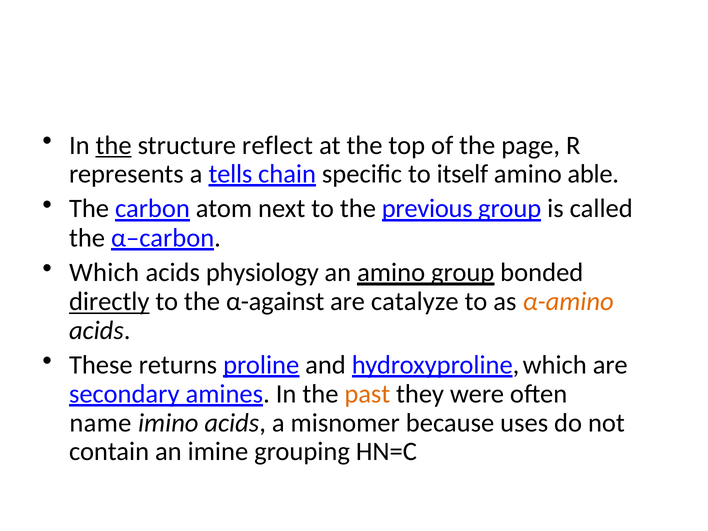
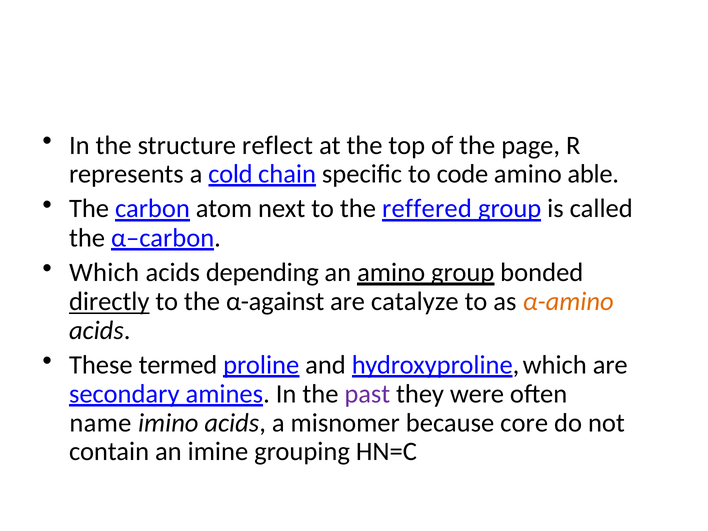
the at (114, 145) underline: present -> none
tells: tells -> cold
itself: itself -> code
previous: previous -> reffered
physiology: physiology -> depending
returns: returns -> termed
past colour: orange -> purple
uses: uses -> core
